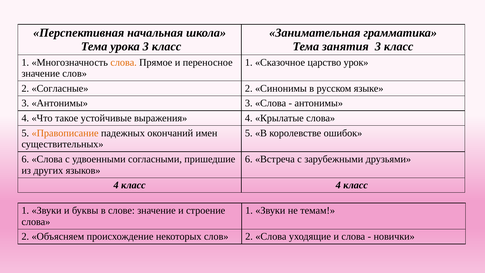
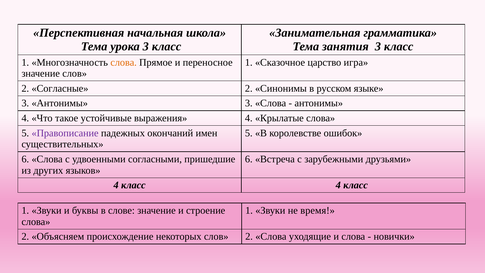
урок: урок -> игра
Правописание colour: orange -> purple
темам: темам -> время
